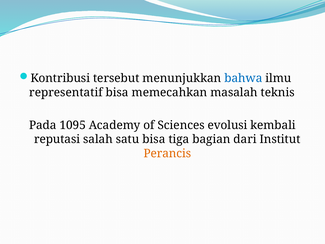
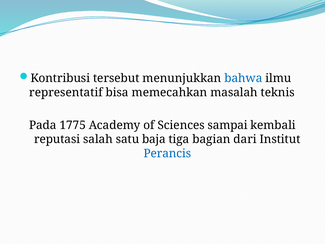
1095: 1095 -> 1775
evolusi: evolusi -> sampai
satu bisa: bisa -> baja
Perancis colour: orange -> blue
